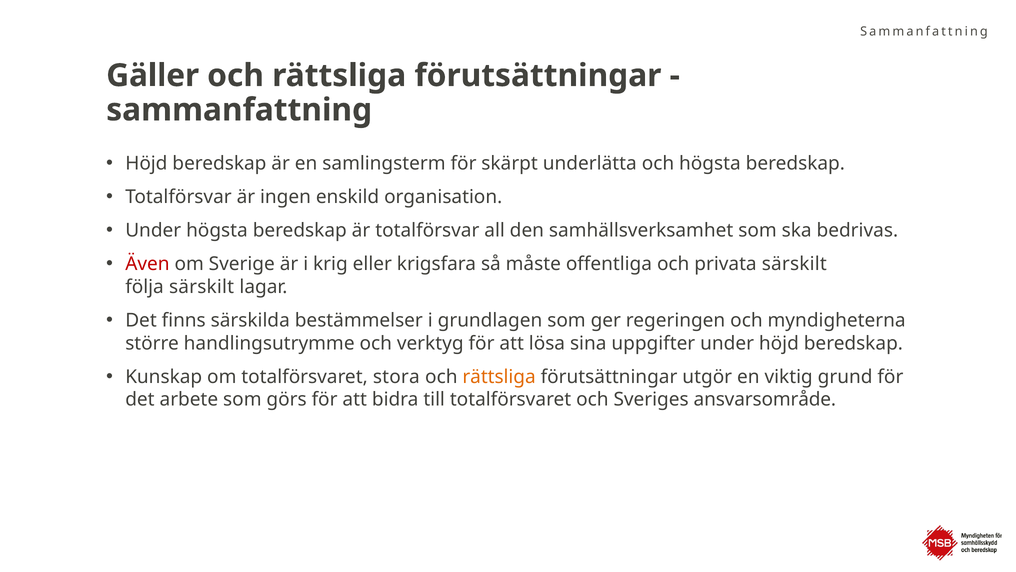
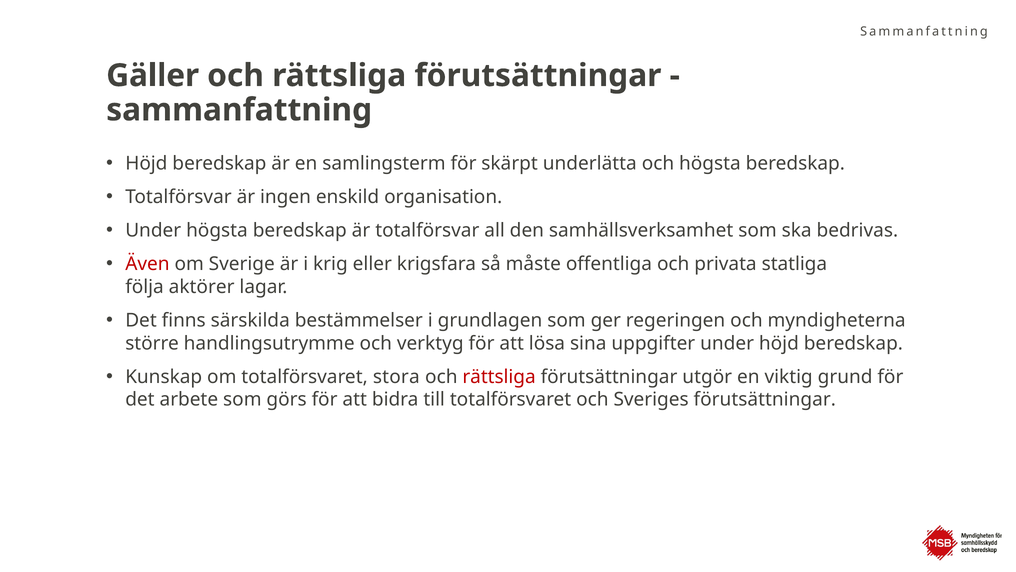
privata särskilt: särskilt -> statliga
följa särskilt: särskilt -> aktörer
rättsliga at (499, 376) colour: orange -> red
Sveriges ansvarsområde: ansvarsområde -> förutsättningar
